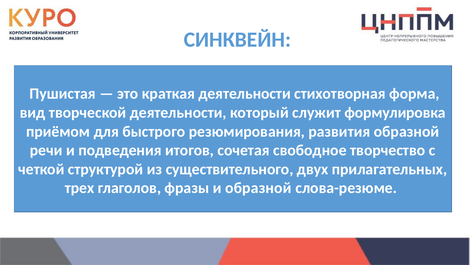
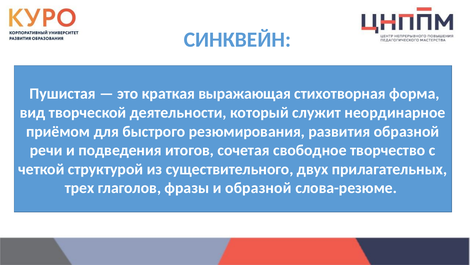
краткая деятельности: деятельности -> выражающая
формулировка: формулировка -> неординарное
